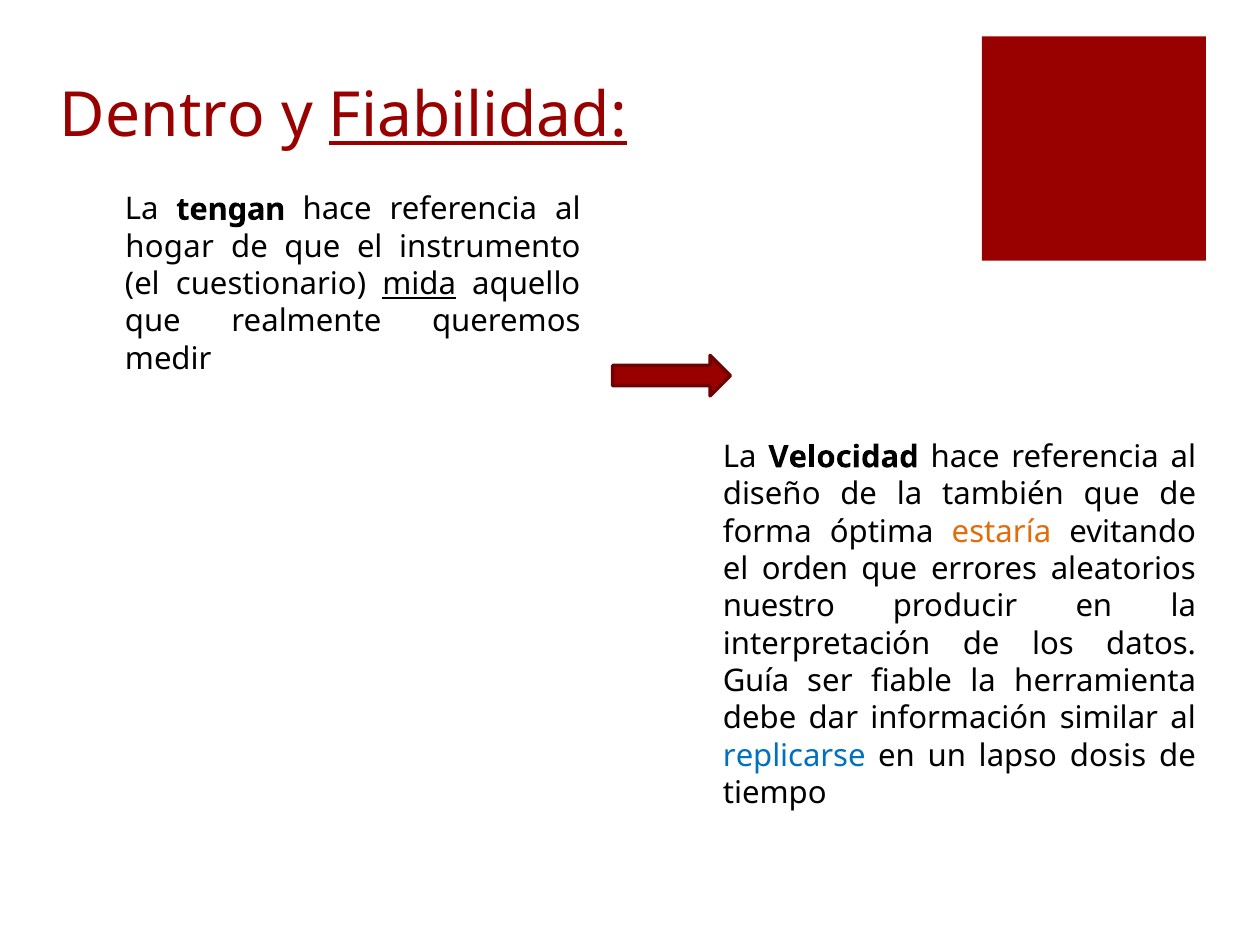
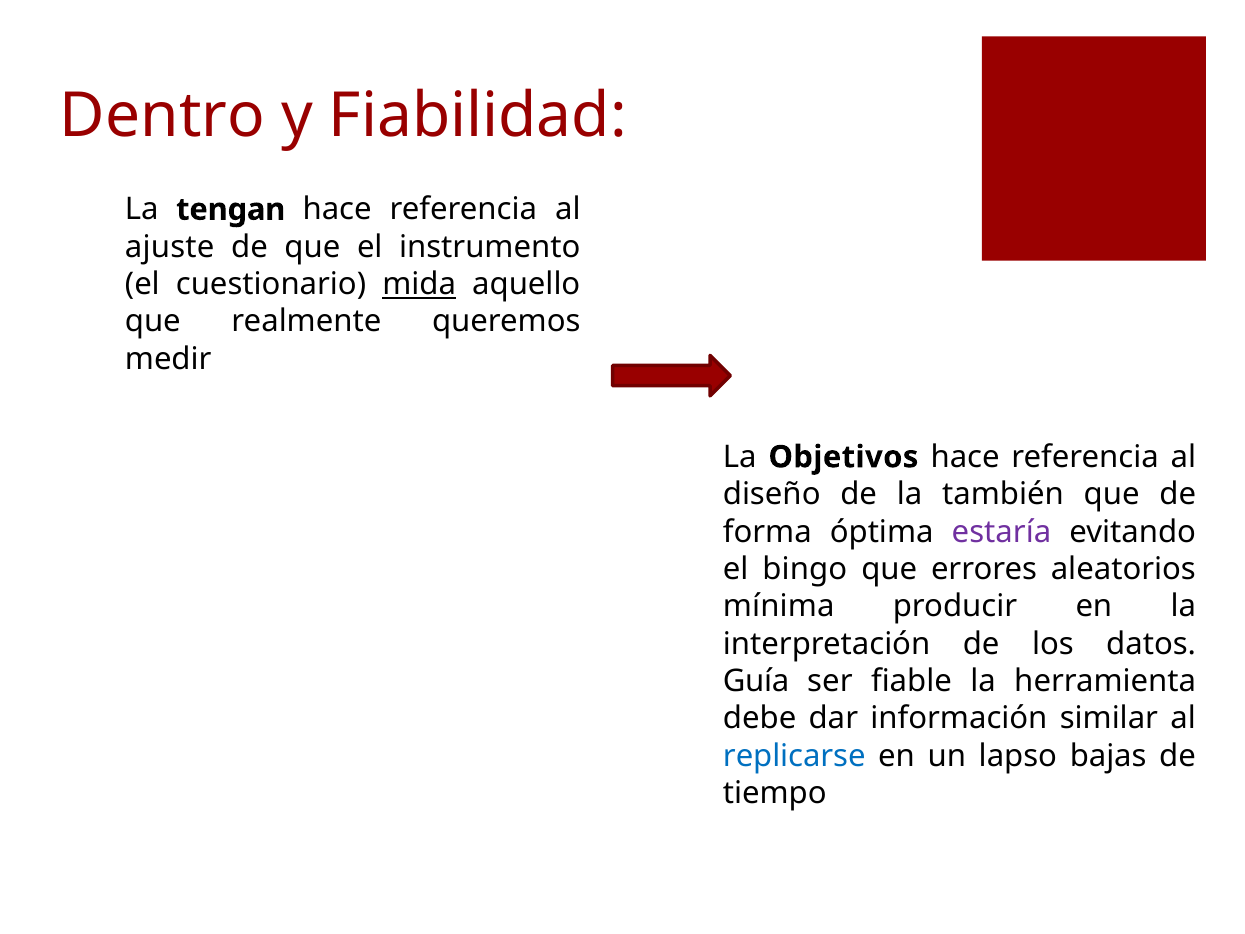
Fiabilidad underline: present -> none
hogar: hogar -> ajuste
La Velocidad: Velocidad -> Objetivos
estaría colour: orange -> purple
orden: orden -> bingo
nuestro: nuestro -> mínima
dosis: dosis -> bajas
